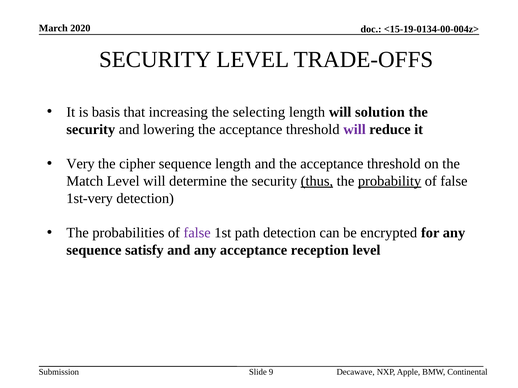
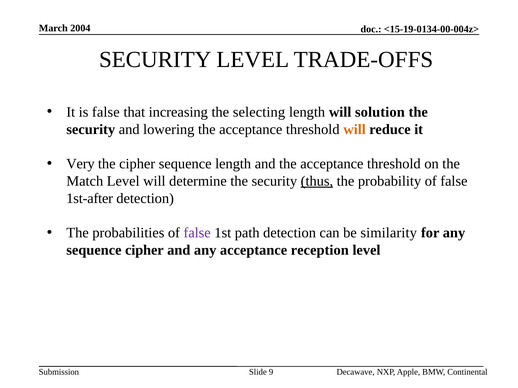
2020: 2020 -> 2004
is basis: basis -> false
will at (355, 129) colour: purple -> orange
probability underline: present -> none
1st-very: 1st-very -> 1st-after
encrypted: encrypted -> similarity
sequence satisfy: satisfy -> cipher
